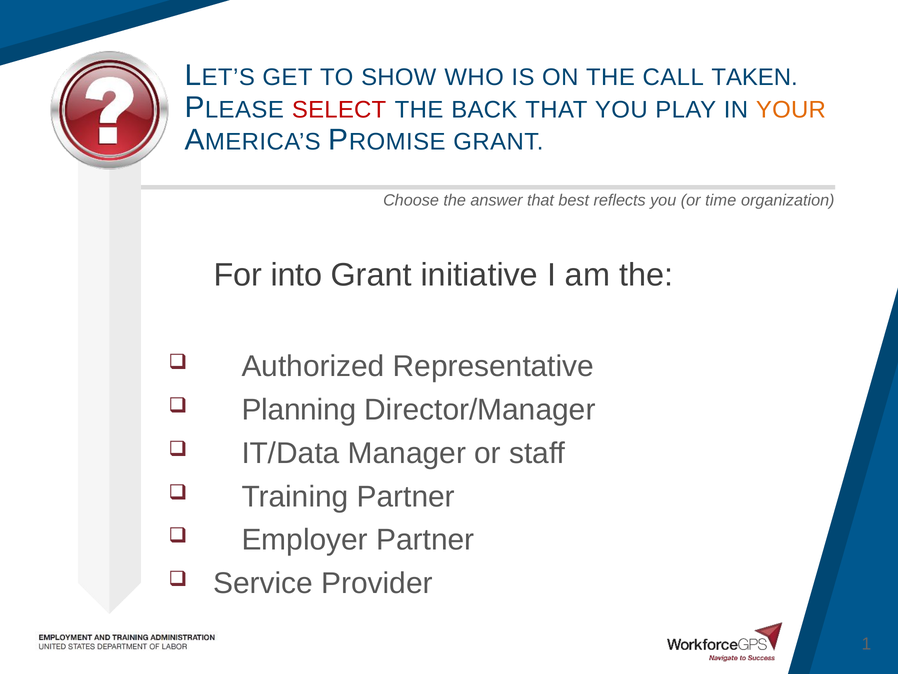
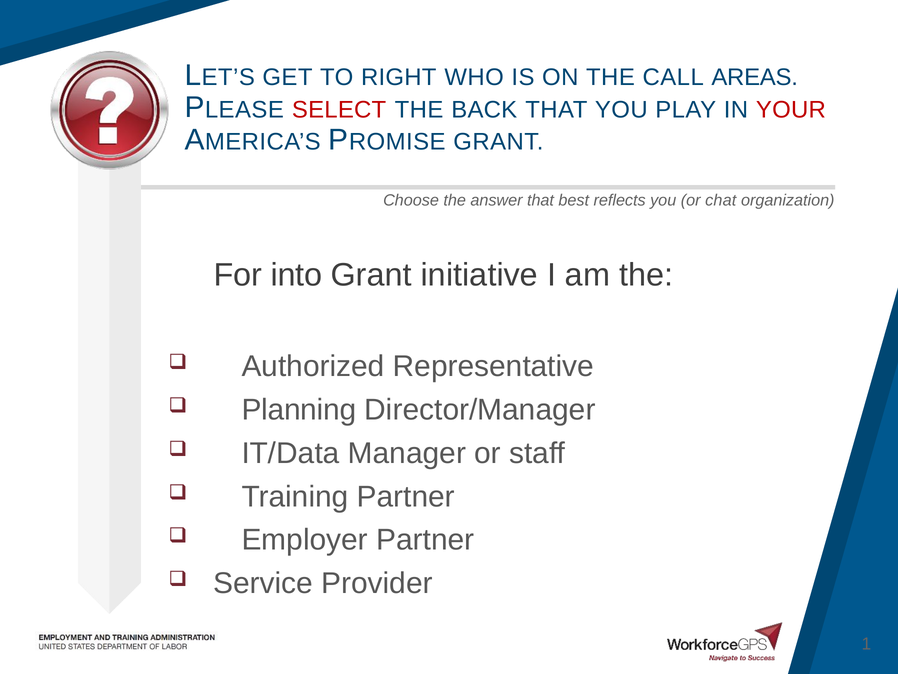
SHOW: SHOW -> RIGHT
TAKEN: TAKEN -> AREAS
YOUR colour: orange -> red
time: time -> chat
